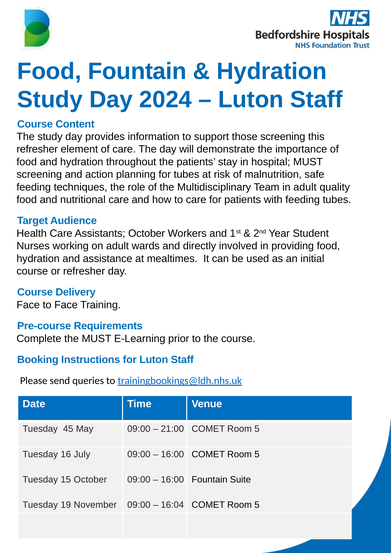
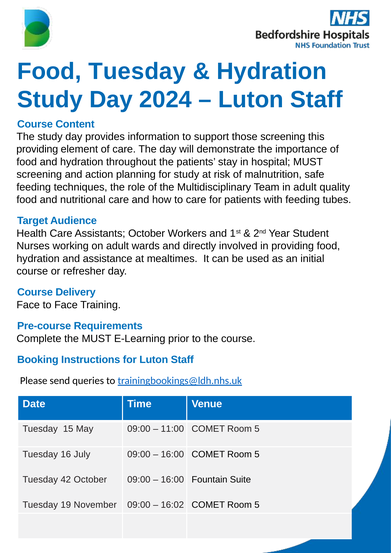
Food Fountain: Fountain -> Tuesday
refresher at (37, 149): refresher -> providing
for tubes: tubes -> study
45: 45 -> 15
21:00: 21:00 -> 11:00
15: 15 -> 42
16:04: 16:04 -> 16:02
